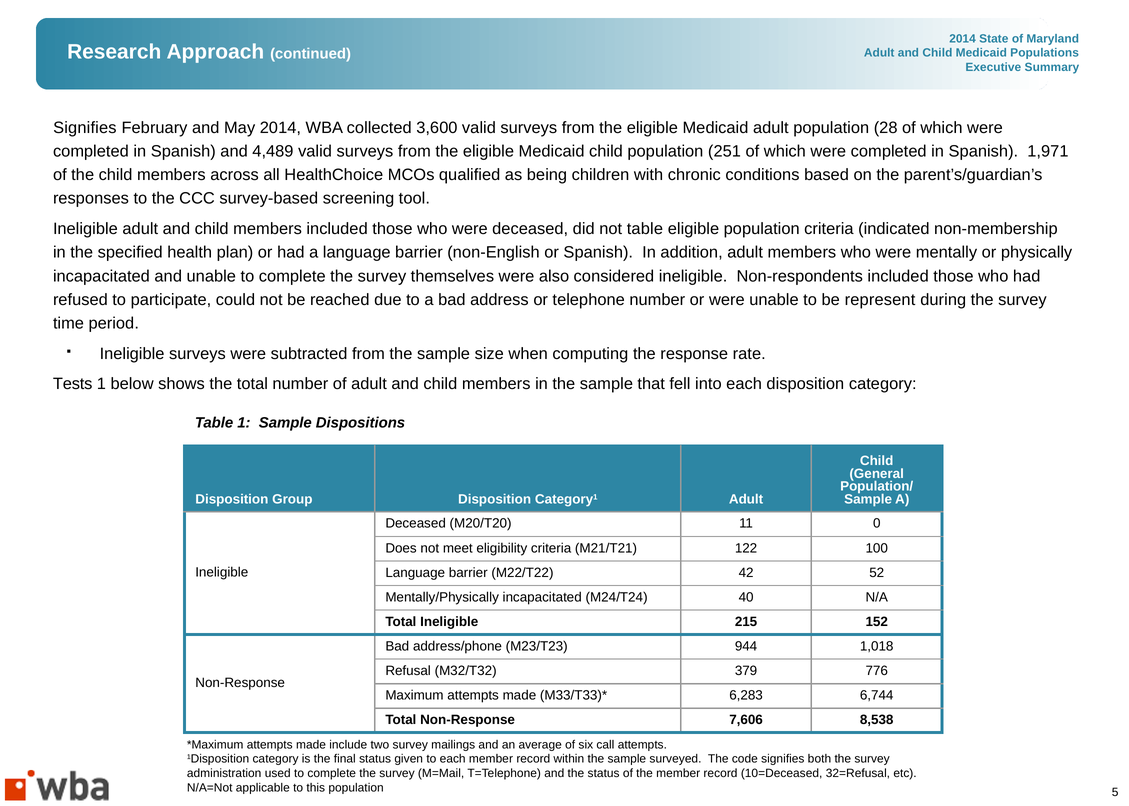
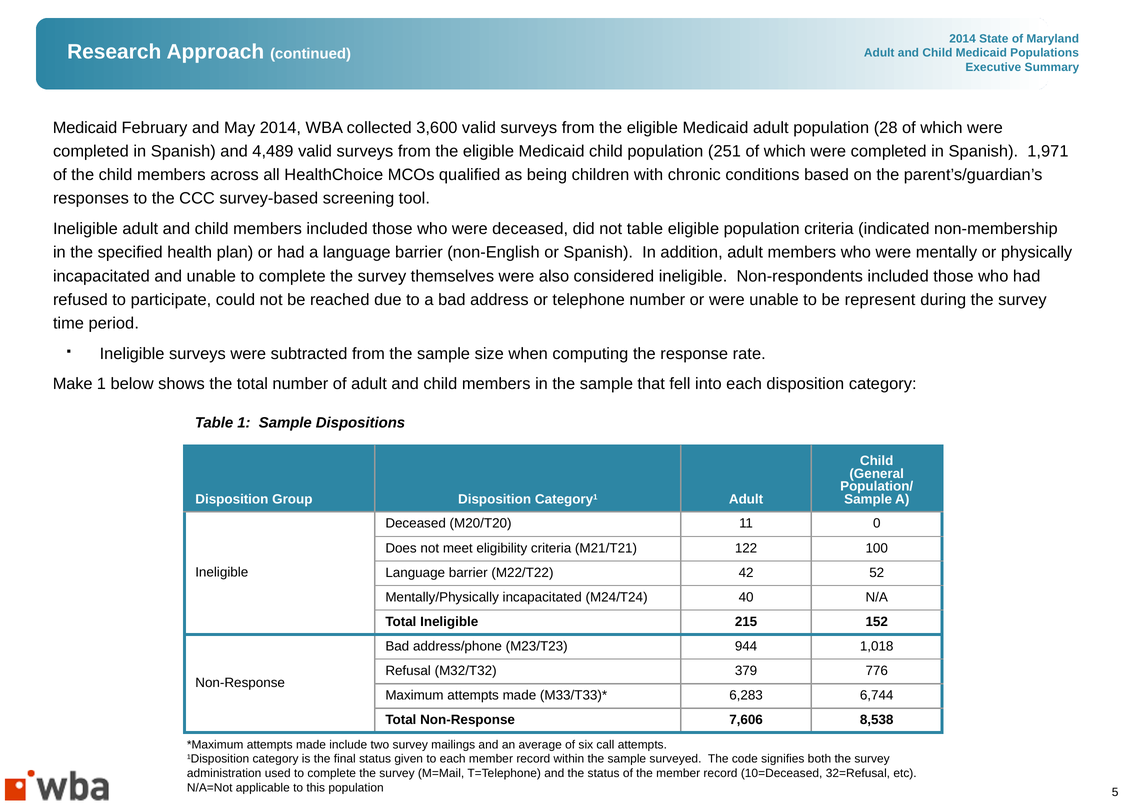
Signifies at (85, 128): Signifies -> Medicaid
Tests: Tests -> Make
